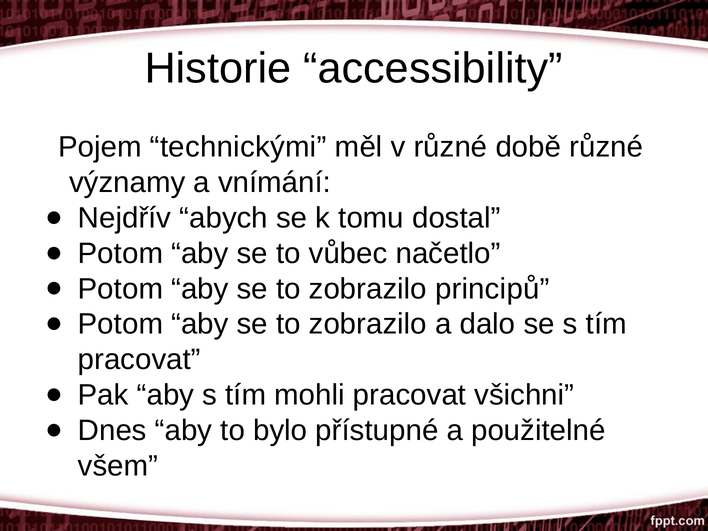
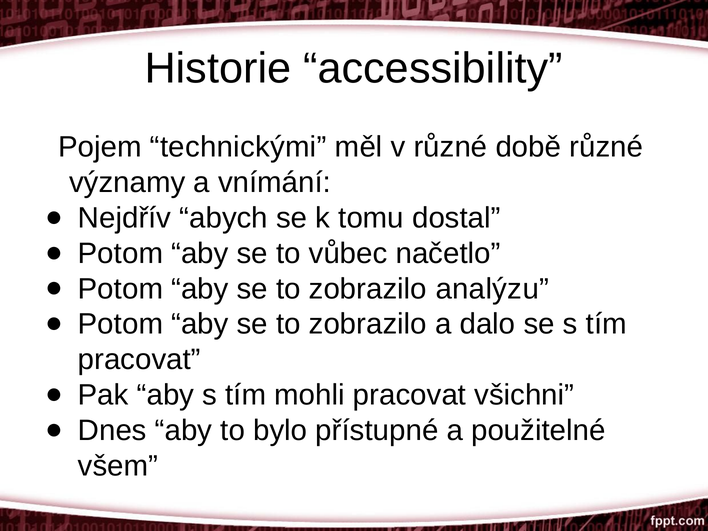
principů: principů -> analýzu
